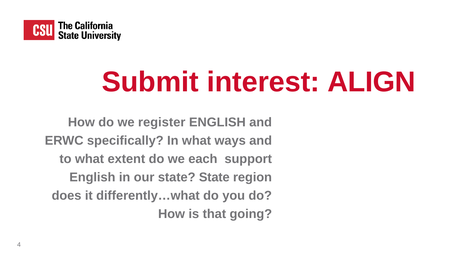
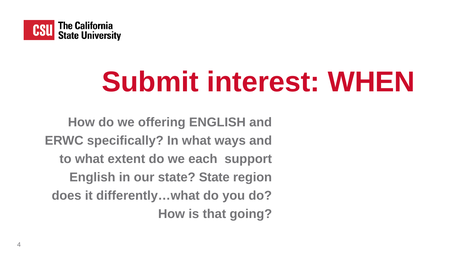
ALIGN: ALIGN -> WHEN
register: register -> offering
